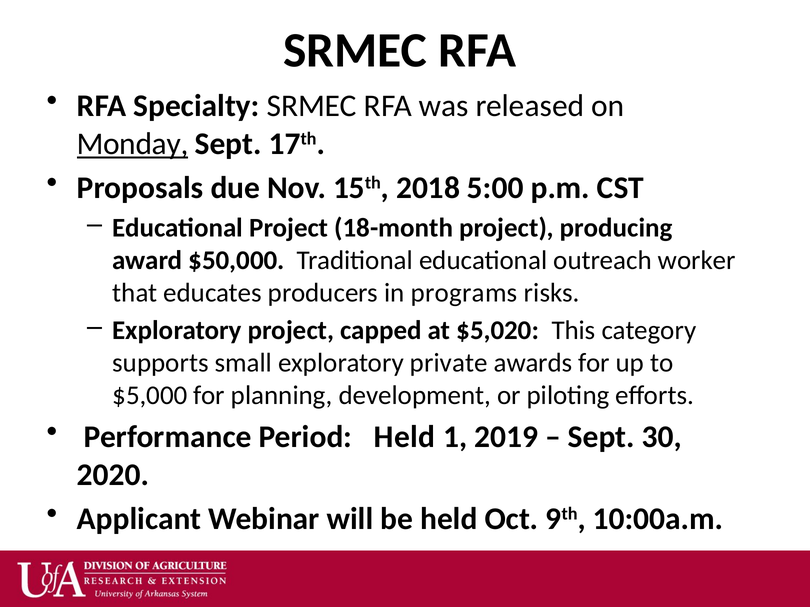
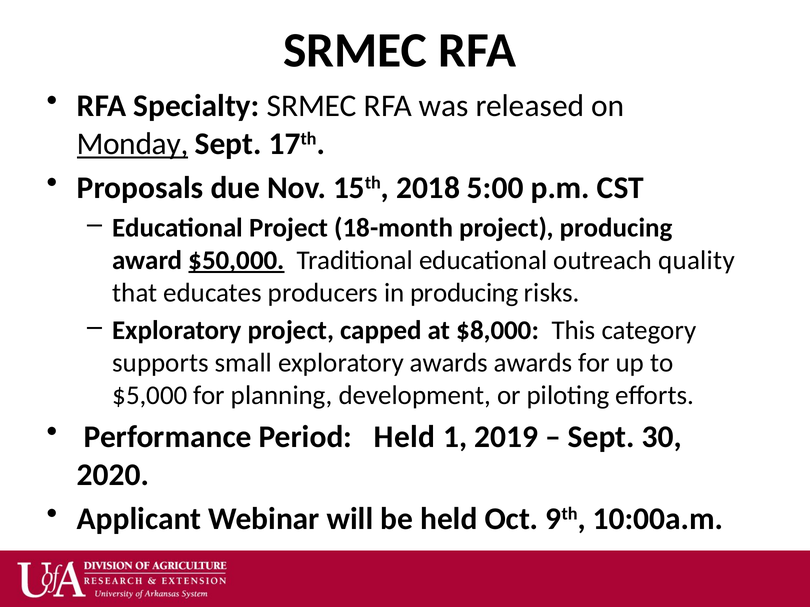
$50,000 underline: none -> present
worker: worker -> quality
in programs: programs -> producing
$5,020: $5,020 -> $8,000
exploratory private: private -> awards
